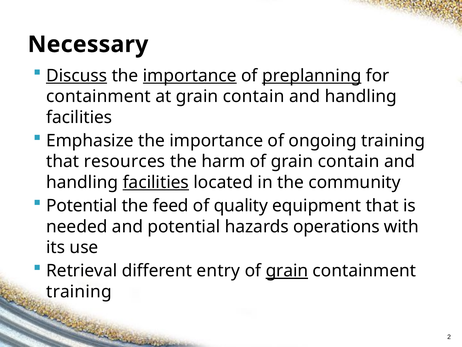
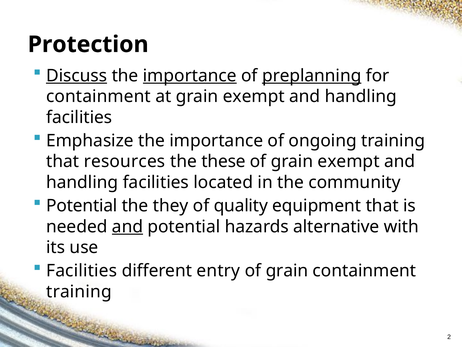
Necessary: Necessary -> Protection
at grain contain: contain -> exempt
harm: harm -> these
of grain contain: contain -> exempt
facilities at (156, 182) underline: present -> none
feed: feed -> they
and at (128, 226) underline: none -> present
operations: operations -> alternative
Retrieval at (82, 270): Retrieval -> Facilities
grain at (287, 270) underline: present -> none
